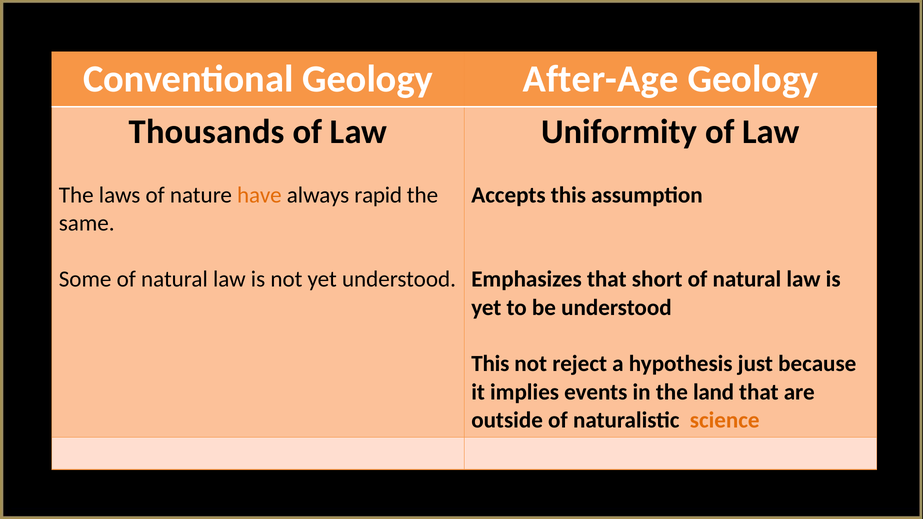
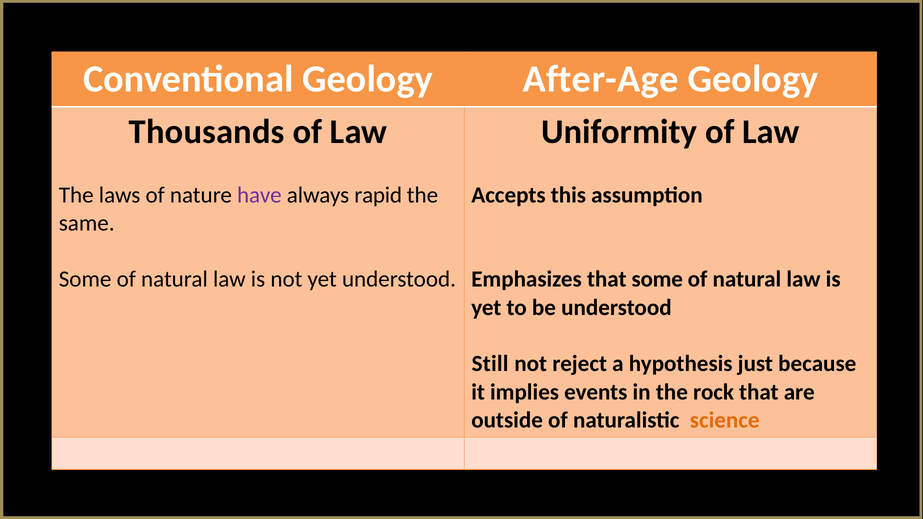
have colour: orange -> purple
that short: short -> some
This at (490, 364): This -> Still
land: land -> rock
